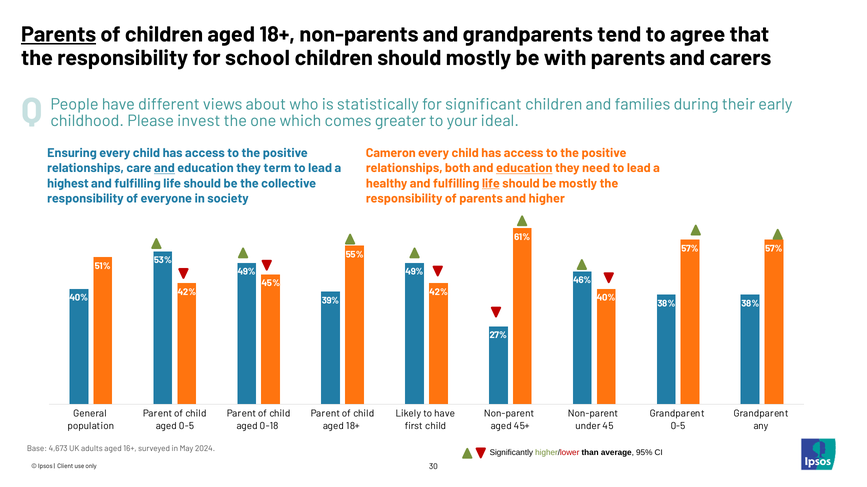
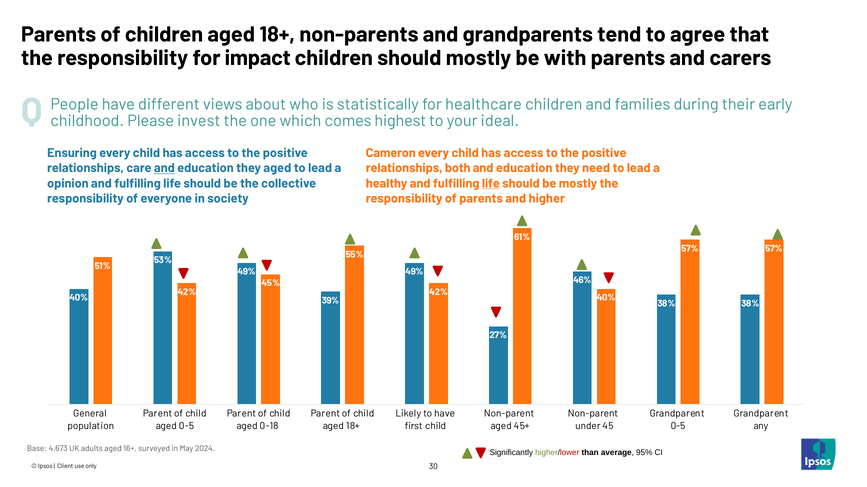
Parents at (59, 35) underline: present -> none
school: school -> impact
significant: significant -> healthcare
greater: greater -> highest
they term: term -> aged
education at (524, 168) underline: present -> none
highest: highest -> opinion
